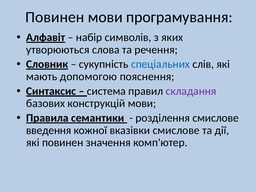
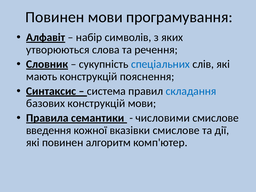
мають допомогою: допомогою -> конструкцій
складання colour: purple -> blue
розділення: розділення -> числовими
значення: значення -> алгоритм
